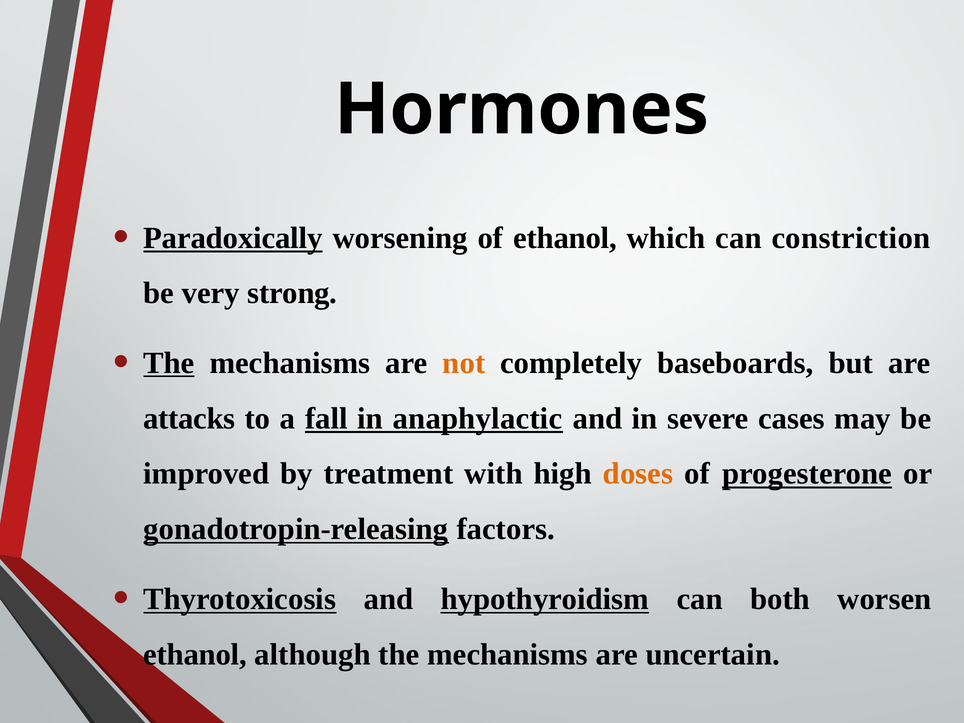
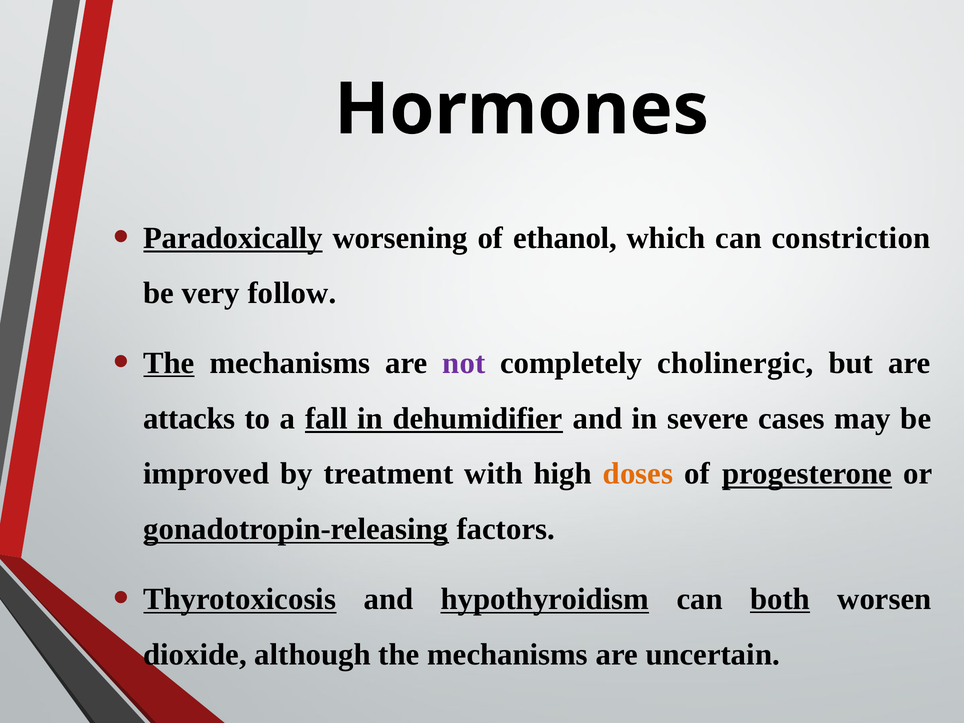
strong: strong -> follow
not colour: orange -> purple
baseboards: baseboards -> cholinergic
anaphylactic: anaphylactic -> dehumidifier
both underline: none -> present
ethanol at (195, 654): ethanol -> dioxide
